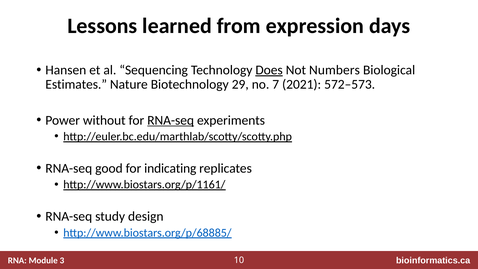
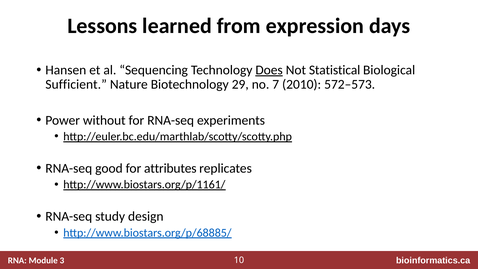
Numbers: Numbers -> Statistical
Estimates: Estimates -> Sufficient
2021: 2021 -> 2010
RNA-seq at (171, 120) underline: present -> none
indicating: indicating -> attributes
